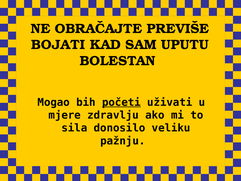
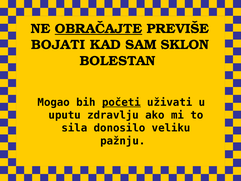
OBRAČAJTE underline: none -> present
UPUTU: UPUTU -> SKLON
mjere: mjere -> uputu
